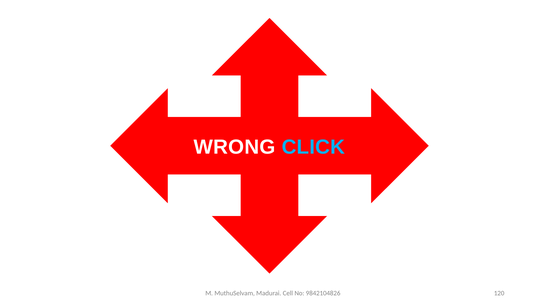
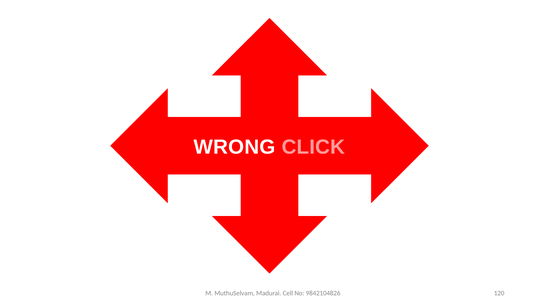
CLICK colour: light blue -> pink
